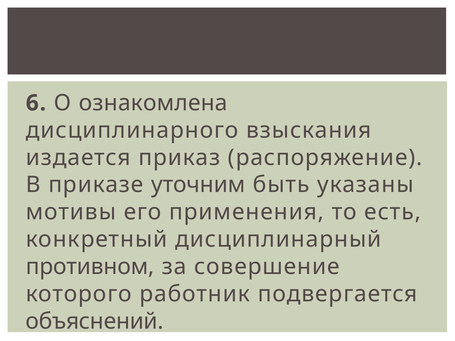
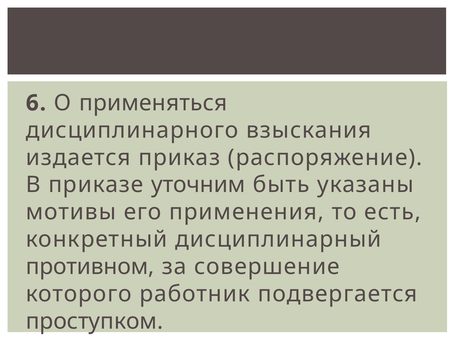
ознакомлена: ознакомлена -> применяться
объяснений: объяснений -> проступком
